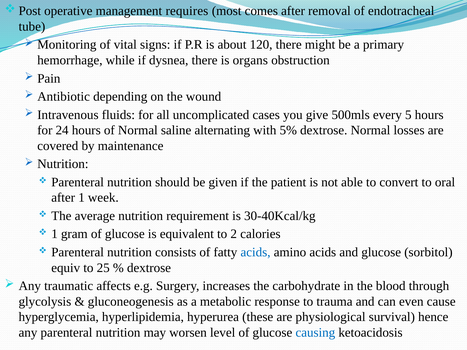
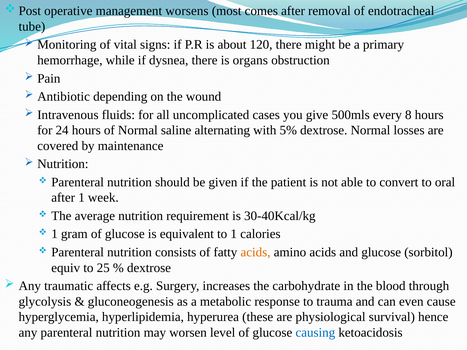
requires: requires -> worsens
5: 5 -> 8
to 2: 2 -> 1
acids at (256, 252) colour: blue -> orange
